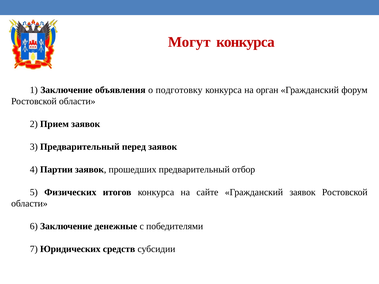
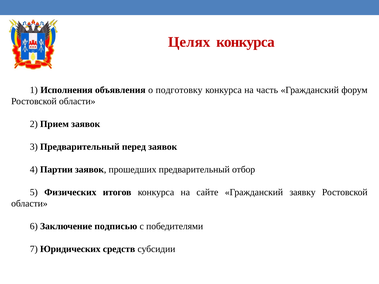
Могут: Могут -> Целях
1 Заключение: Заключение -> Исполнения
орган: орган -> часть
Гражданский заявок: заявок -> заявку
денежные: денежные -> подписью
